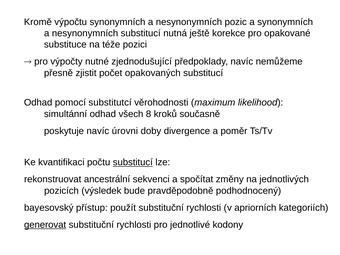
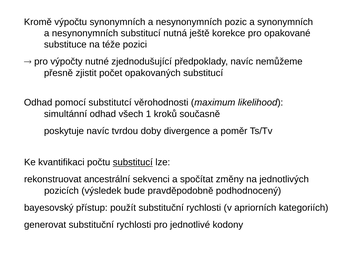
8: 8 -> 1
úrovni: úrovni -> tvrdou
generovat underline: present -> none
